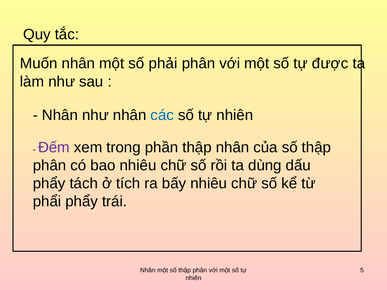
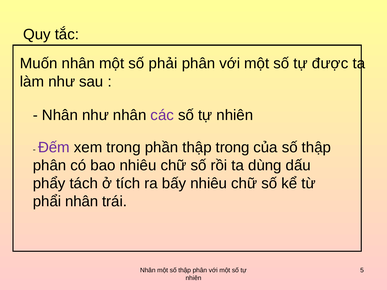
các colour: blue -> purple
thập nhân: nhân -> trong
phẩi phẩy: phẩy -> nhân
